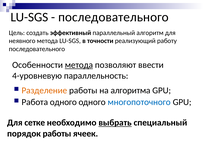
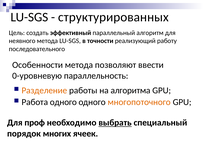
последовательного at (113, 17): последовательного -> структурированных
метода at (79, 65) underline: present -> none
4-уровневую: 4-уровневую -> 0-уровневую
многопоточного colour: blue -> orange
сетке: сетке -> проф
порядок работы: работы -> многих
